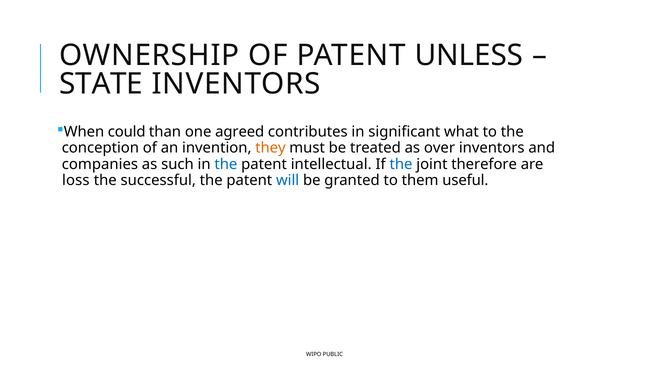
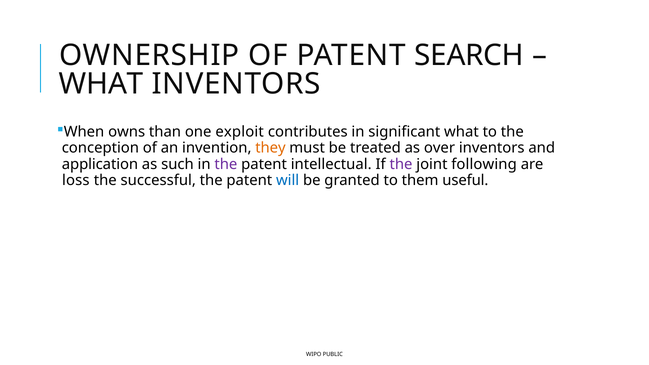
UNLESS: UNLESS -> SEARCH
STATE at (101, 84): STATE -> WHAT
could: could -> owns
agreed: agreed -> exploit
companies: companies -> application
the at (226, 164) colour: blue -> purple
the at (401, 164) colour: blue -> purple
therefore: therefore -> following
